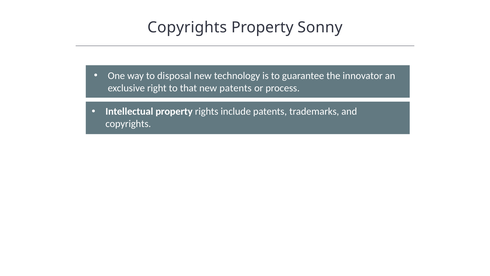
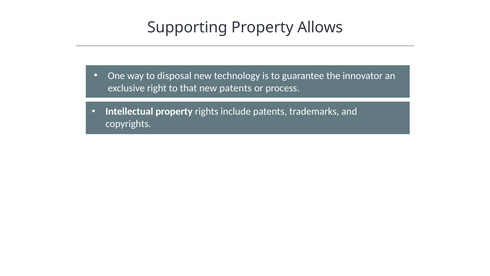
Copyrights at (187, 27): Copyrights -> Supporting
Sonny: Sonny -> Allows
